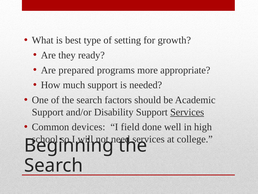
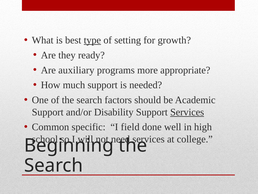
type underline: none -> present
prepared: prepared -> auxiliary
devices: devices -> specific
